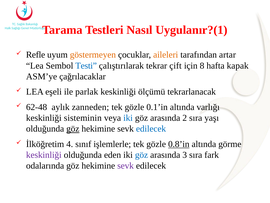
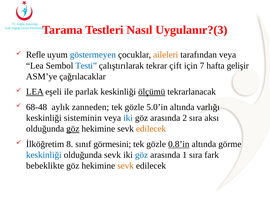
Uygulanır?(1: Uygulanır?(1 -> Uygulanır?(3
göstermeyen colour: orange -> blue
tarafından artar: artar -> veya
8: 8 -> 7
kapak: kapak -> gelişir
LEA at (35, 92) underline: none -> present
ölçümü underline: none -> present
62-48: 62-48 -> 68-48
0.1’in: 0.1’in -> 5.0’in
yaşı: yaşı -> aksı
edilecek at (151, 128) colour: blue -> orange
4: 4 -> 8
işlemlerle: işlemlerle -> görmesini
keskinliği at (44, 155) colour: purple -> blue
olduğunda eden: eden -> sevk
3: 3 -> 1
odalarında: odalarında -> bebeklikte
sevk at (126, 165) colour: purple -> orange
